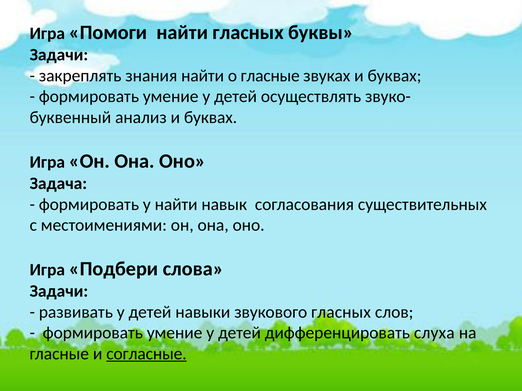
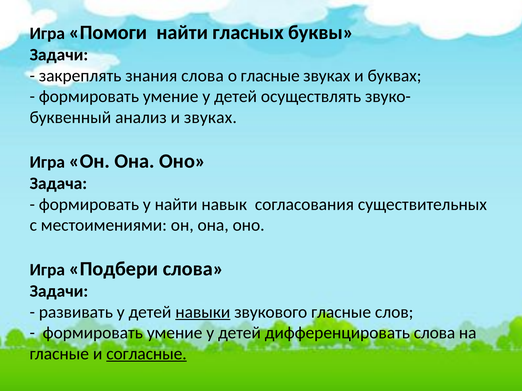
знания найти: найти -> слова
анализ и буквах: буквах -> звуках
навыки underline: none -> present
звукового гласных: гласных -> гласные
дифференцировать слуха: слуха -> слова
